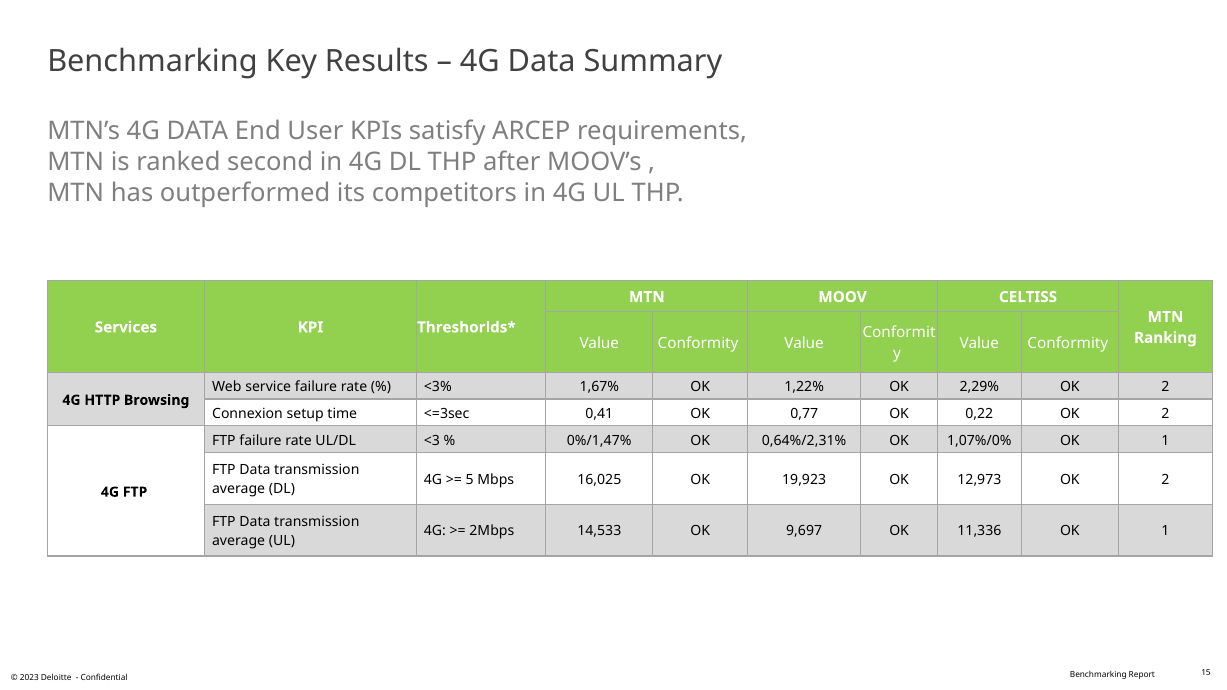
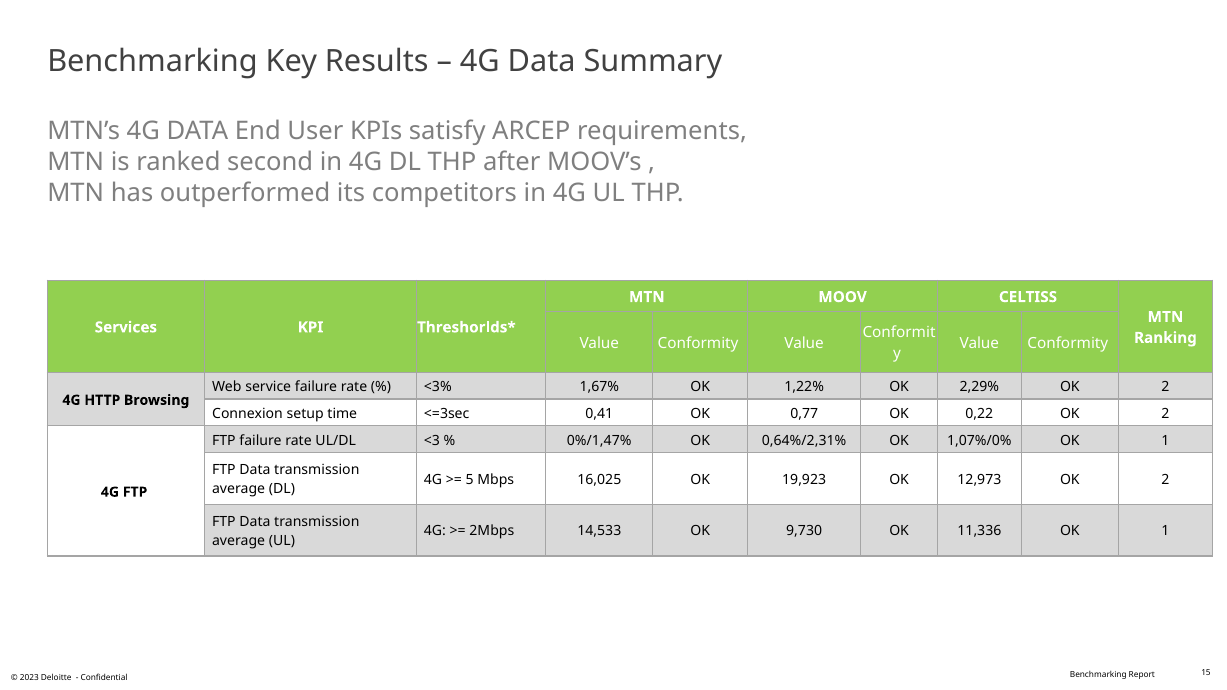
9,697: 9,697 -> 9,730
